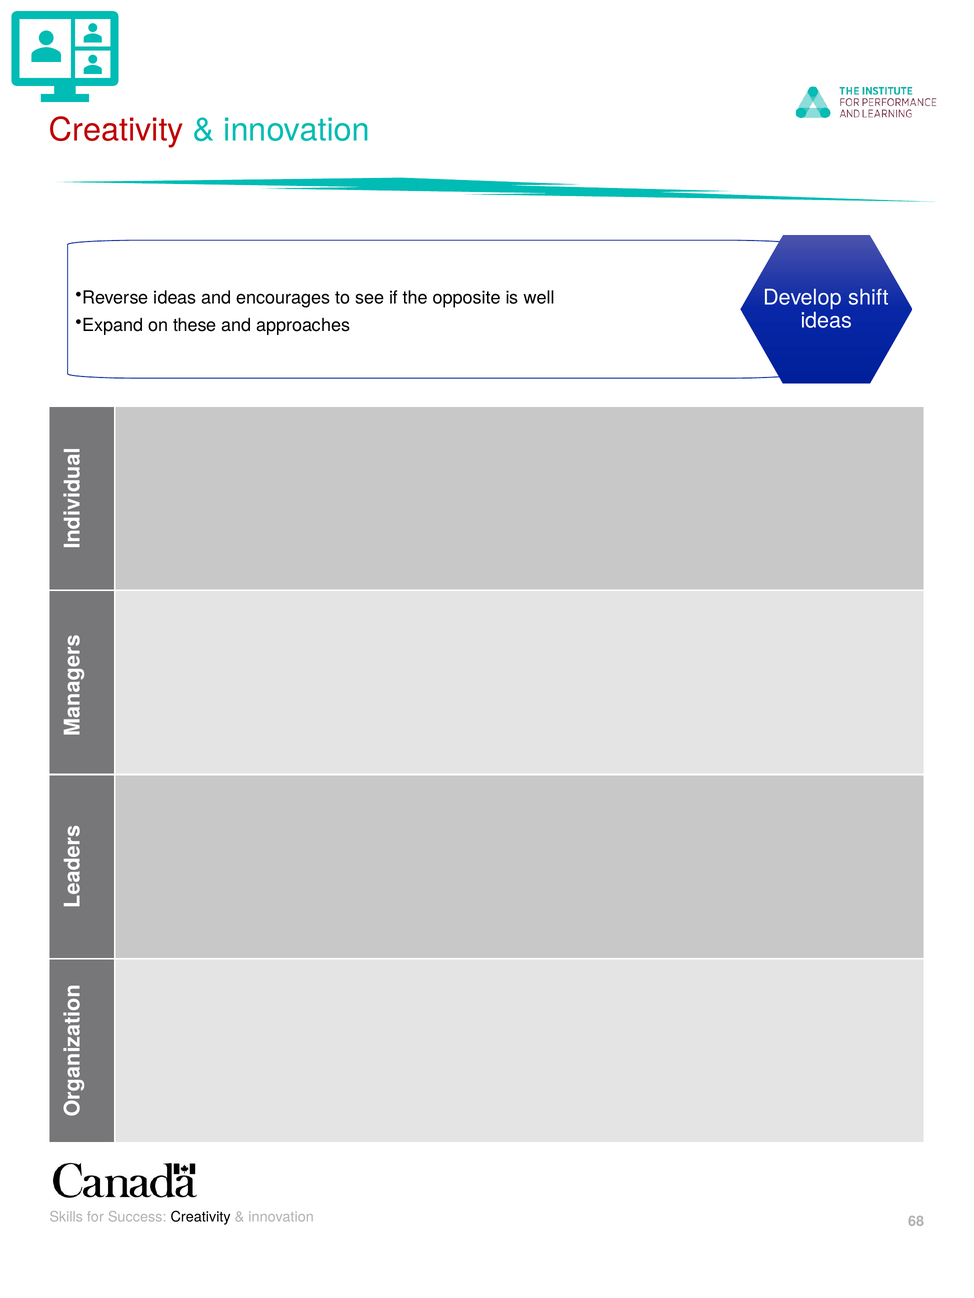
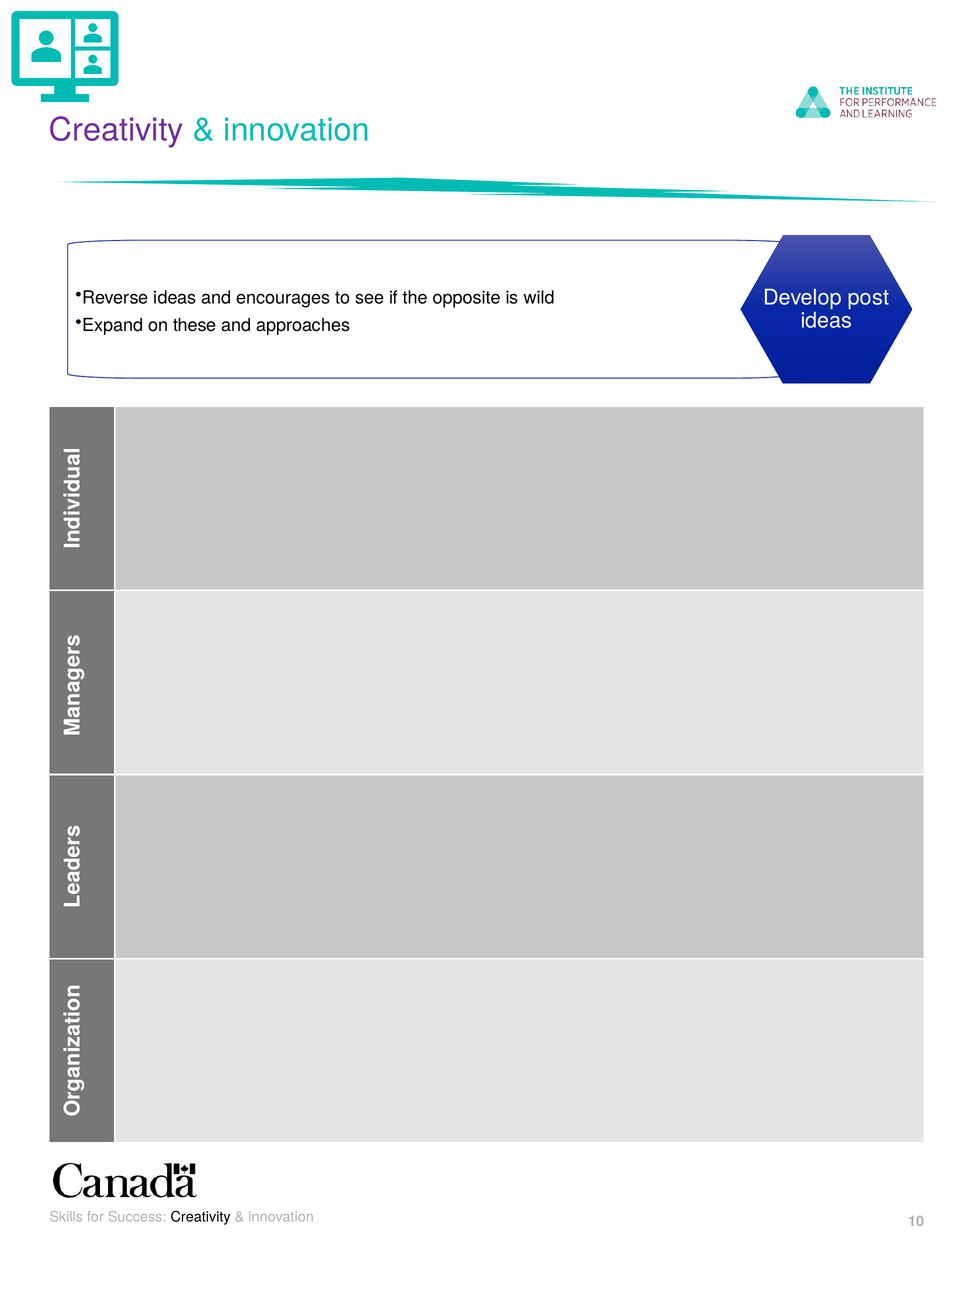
Creativity at (116, 130) colour: red -> purple
well: well -> wild
shift: shift -> post
68: 68 -> 10
